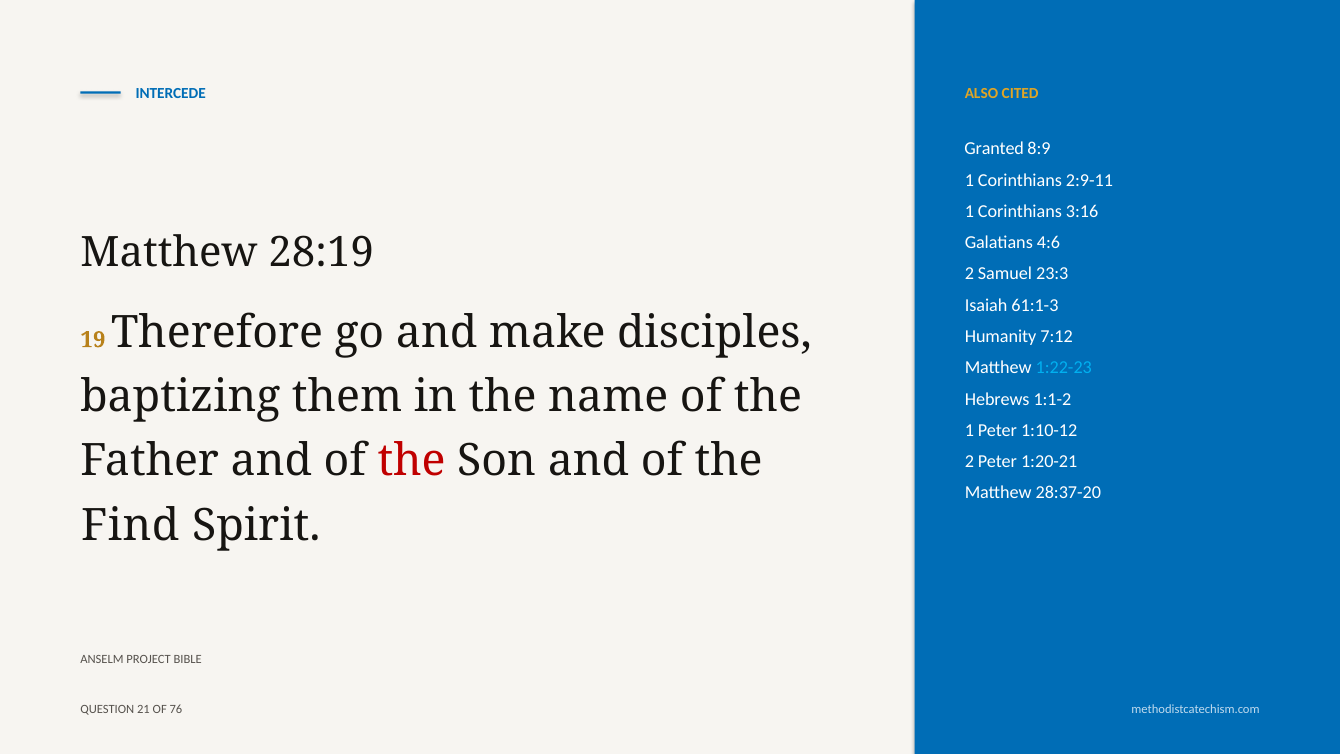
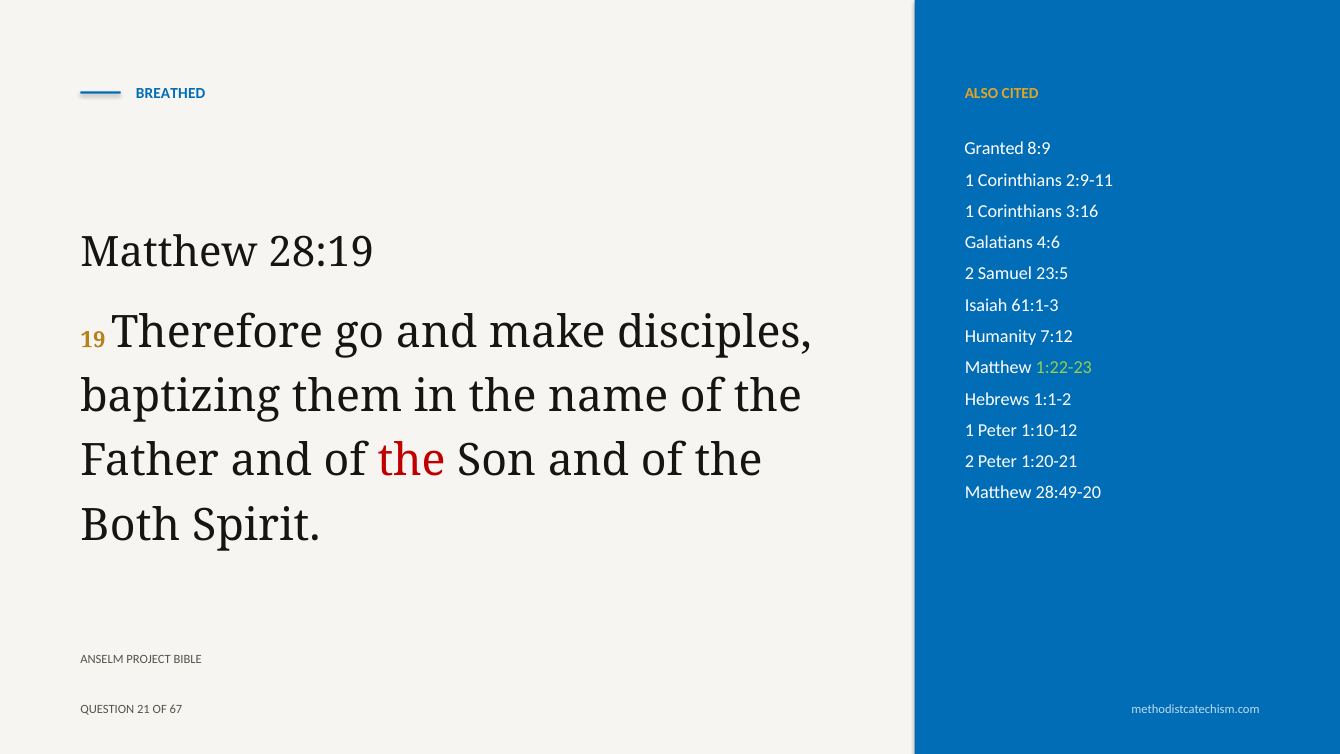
INTERCEDE: INTERCEDE -> BREATHED
23:3: 23:3 -> 23:5
1:22-23 colour: light blue -> light green
28:37-20: 28:37-20 -> 28:49-20
Find: Find -> Both
76: 76 -> 67
